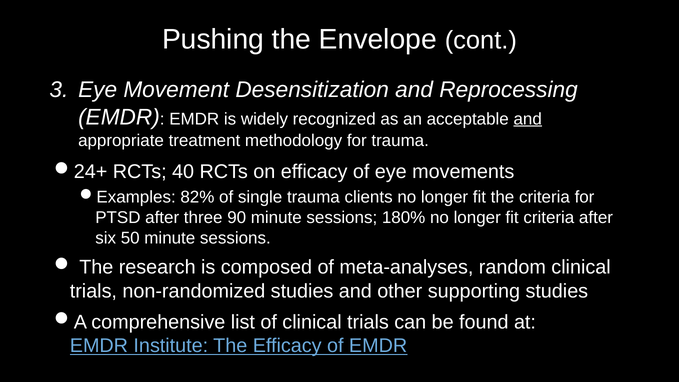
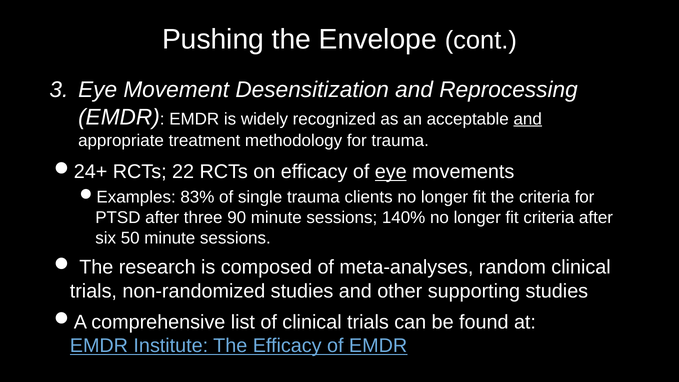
40: 40 -> 22
eye at (391, 172) underline: none -> present
82%: 82% -> 83%
180%: 180% -> 140%
